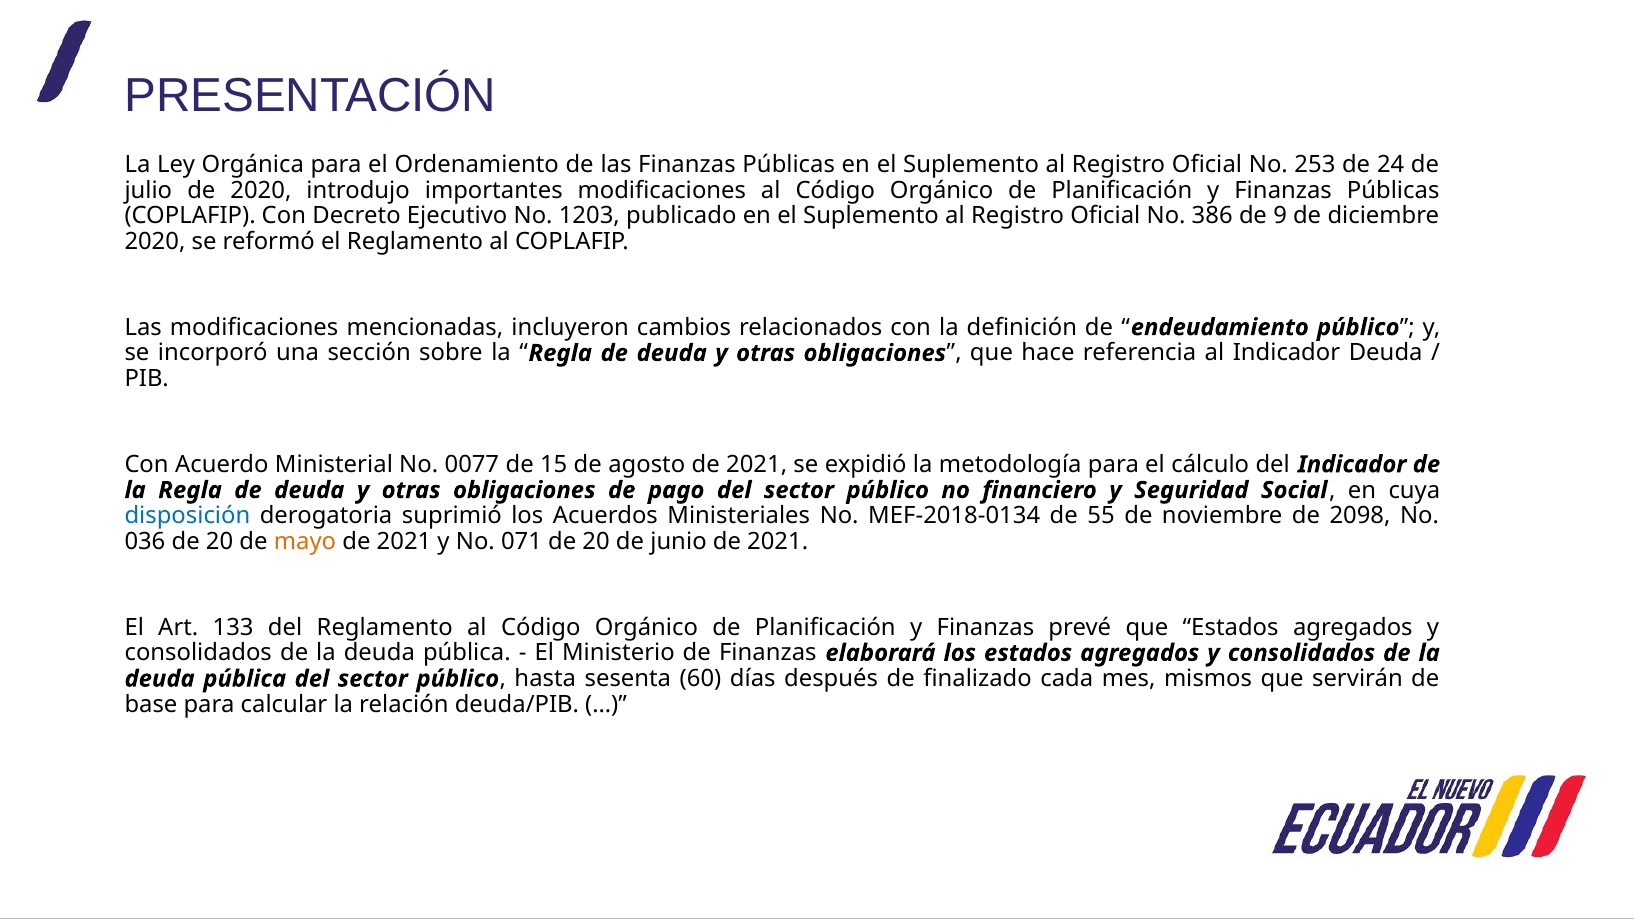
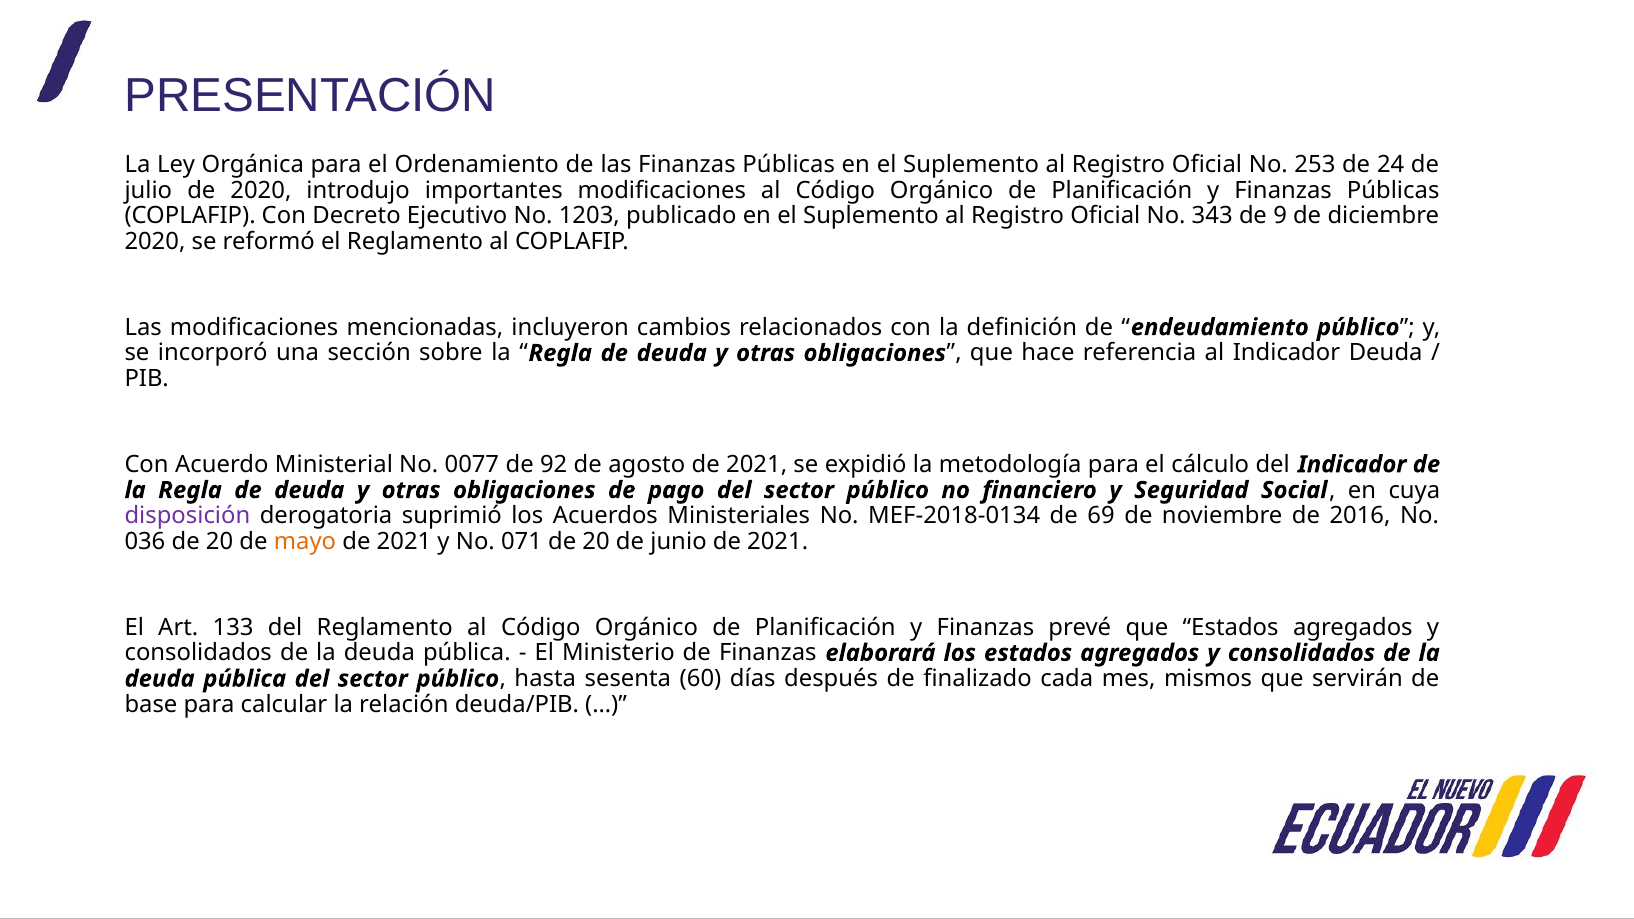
386: 386 -> 343
15: 15 -> 92
disposición colour: blue -> purple
55: 55 -> 69
2098: 2098 -> 2016
